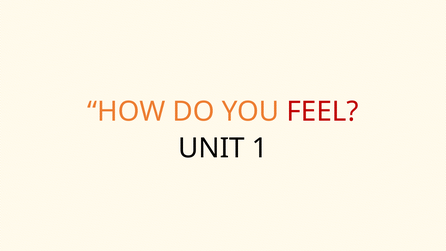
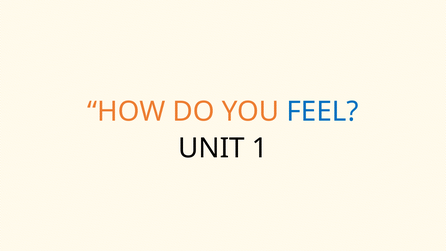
FEEL colour: red -> blue
